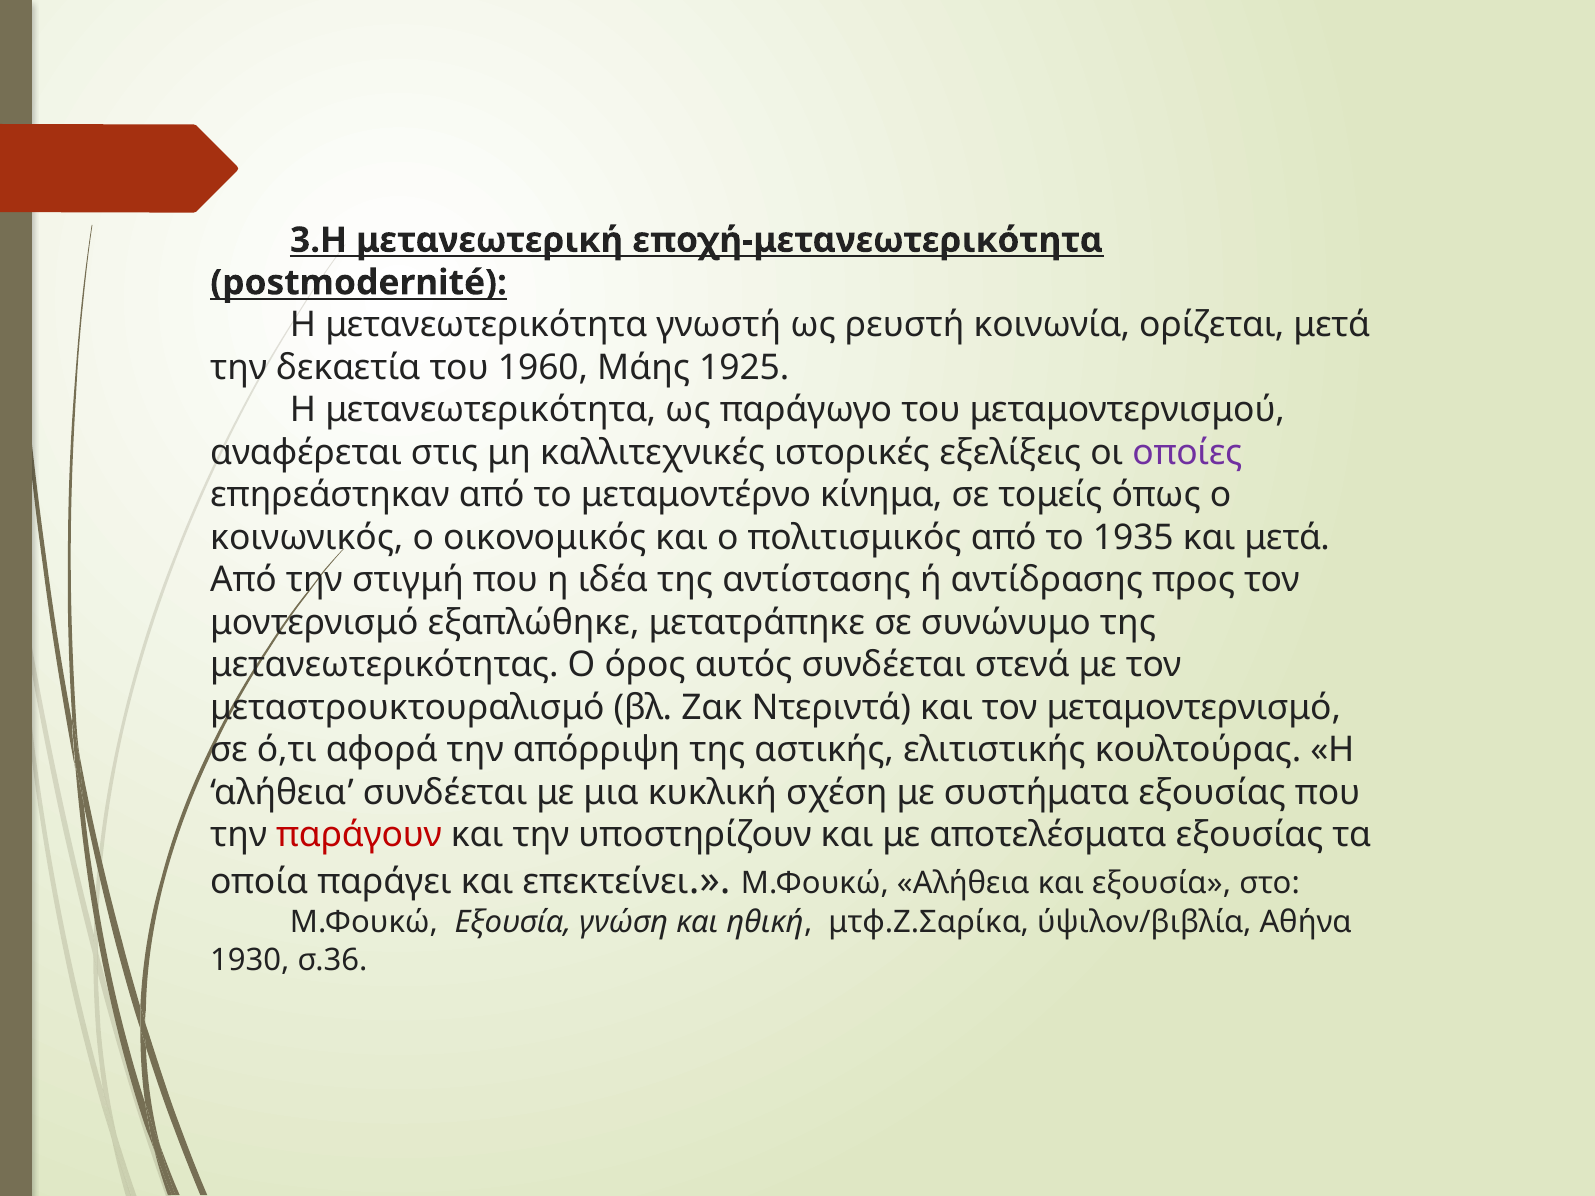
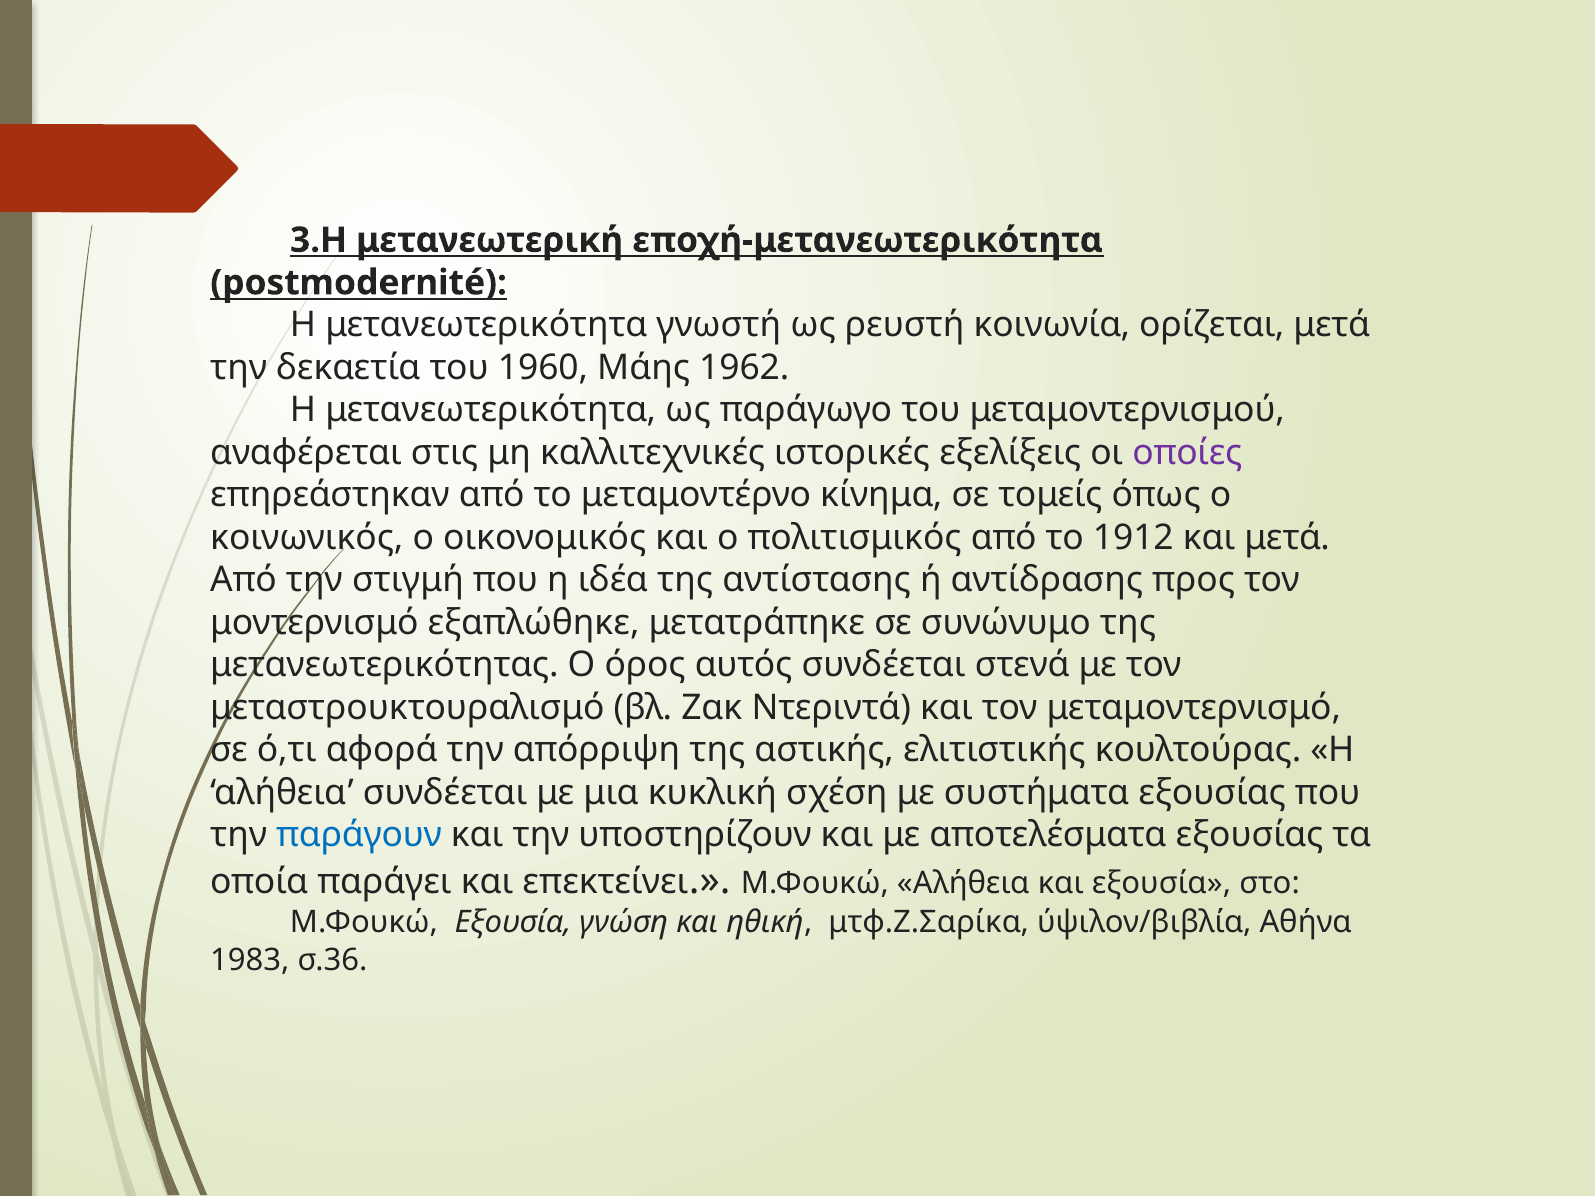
1925: 1925 -> 1962
1935: 1935 -> 1912
παράγουν colour: red -> blue
1930: 1930 -> 1983
